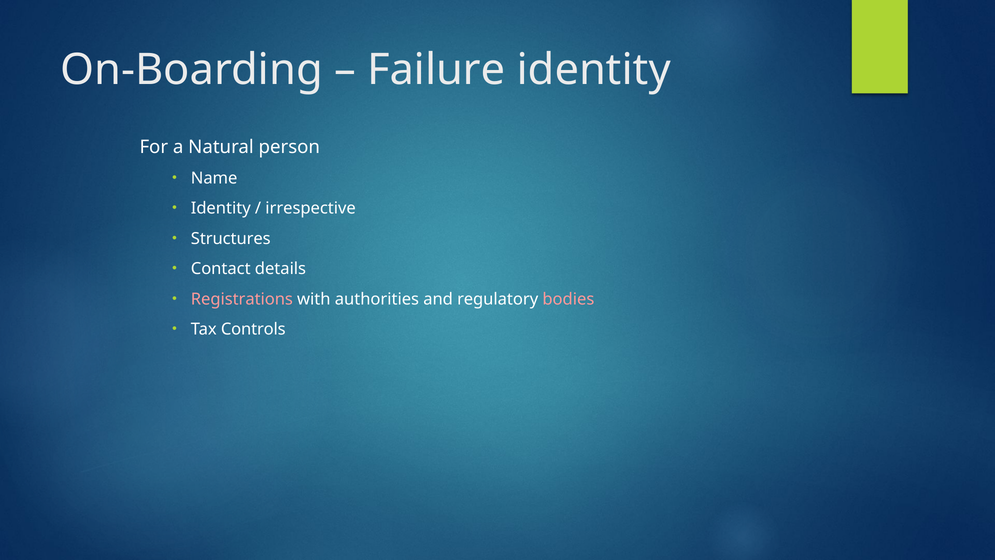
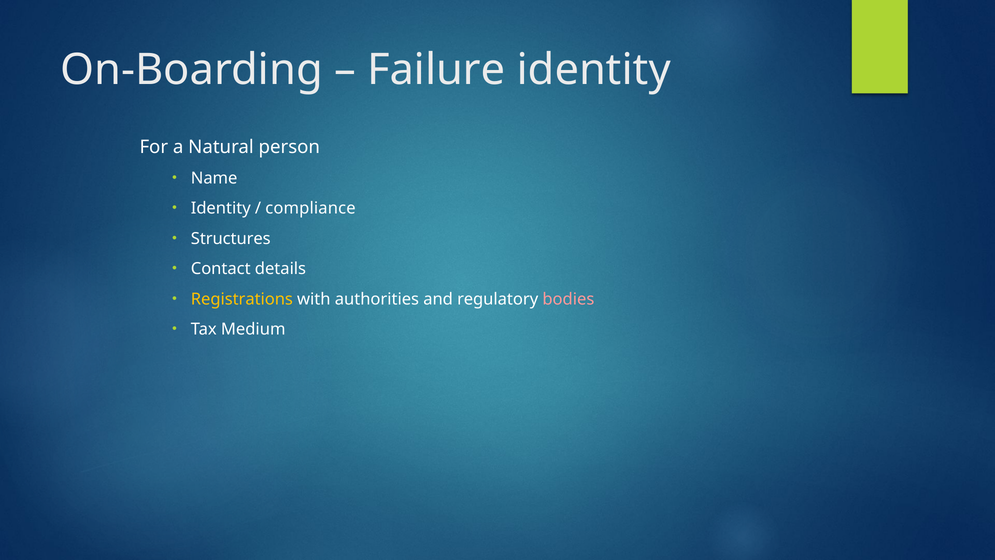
irrespective: irrespective -> compliance
Registrations colour: pink -> yellow
Controls: Controls -> Medium
